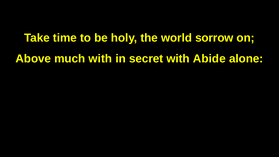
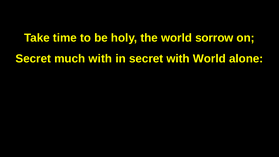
Above at (33, 59): Above -> Secret
with Abide: Abide -> World
